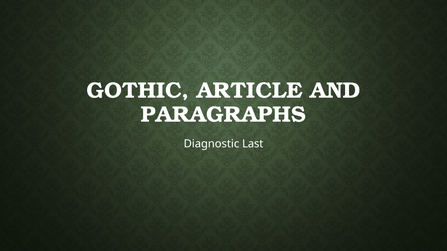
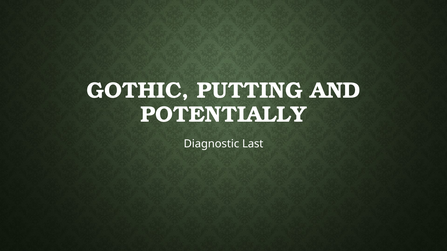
ARTICLE: ARTICLE -> PUTTING
PARAGRAPHS: PARAGRAPHS -> POTENTIALLY
